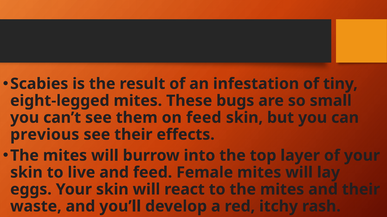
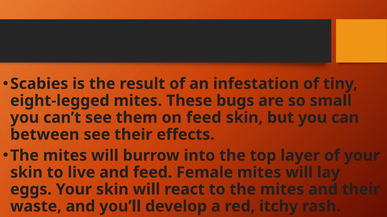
previous: previous -> between
